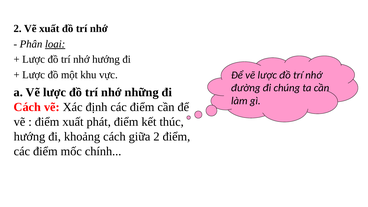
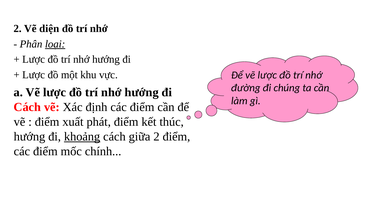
Vẽ xuất: xuất -> diện
những at (142, 92): những -> hướng
khoảng underline: none -> present
